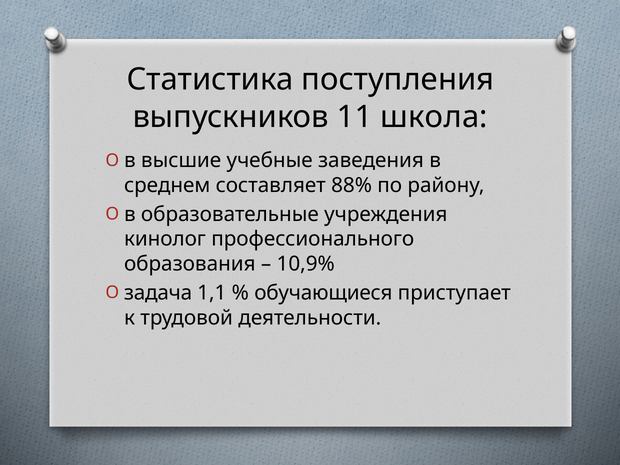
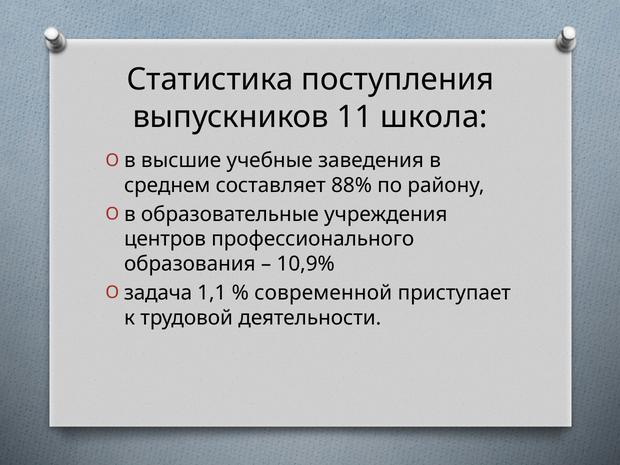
кинолог: кинолог -> центров
обучающиеся: обучающиеся -> современной
